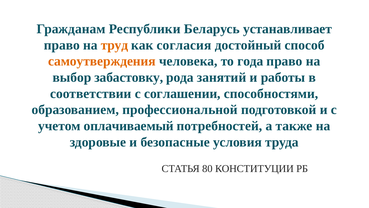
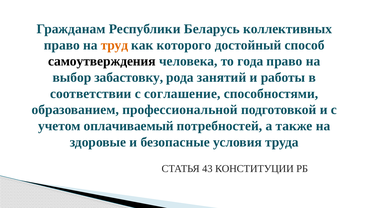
устанавливает: устанавливает -> коллективных
согласия: согласия -> которого
самоутверждения colour: orange -> black
соглашении: соглашении -> соглашение
80: 80 -> 43
